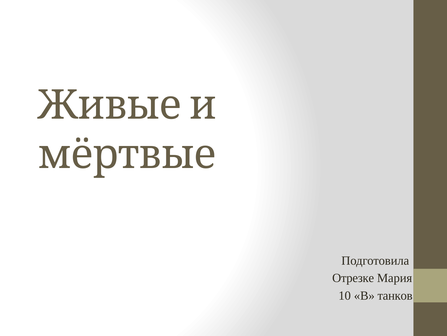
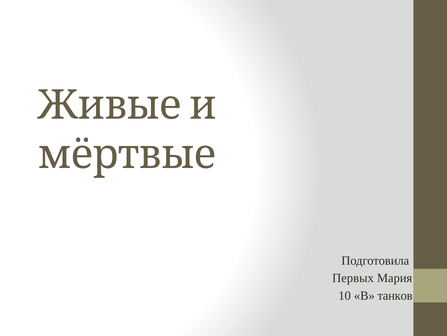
Отрезке: Отрезке -> Первых
